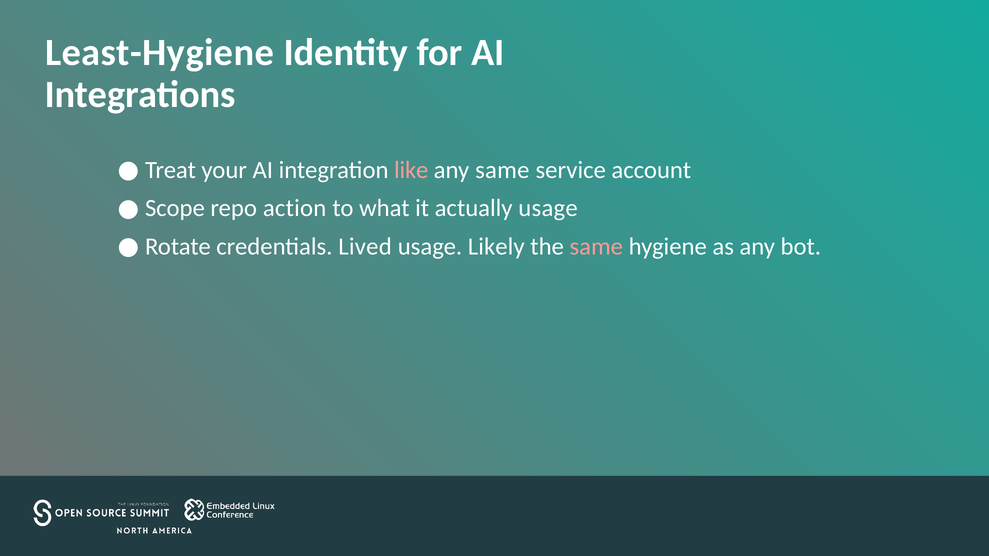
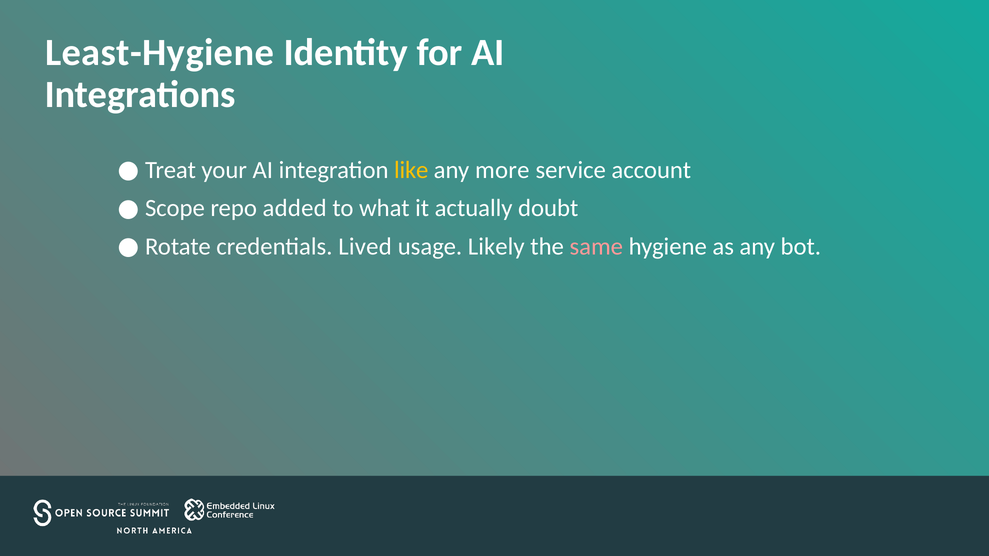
like colour: pink -> yellow
any same: same -> more
action: action -> added
actually usage: usage -> doubt
